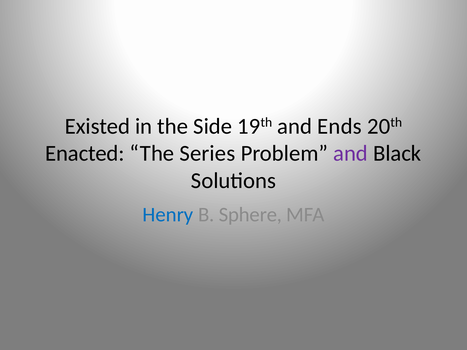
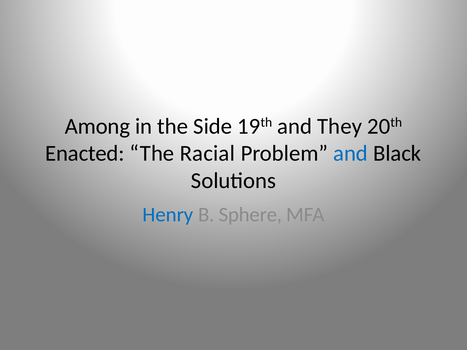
Existed: Existed -> Among
Ends: Ends -> They
Series: Series -> Racial
and at (351, 154) colour: purple -> blue
